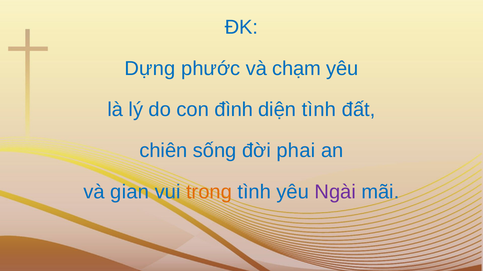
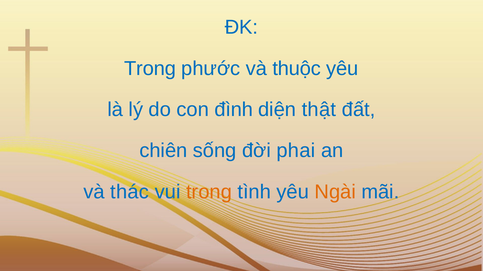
Dựng at (150, 69): Dựng -> Trong
chạm: chạm -> thuộc
diện tình: tình -> thật
gian: gian -> thác
Ngài colour: purple -> orange
